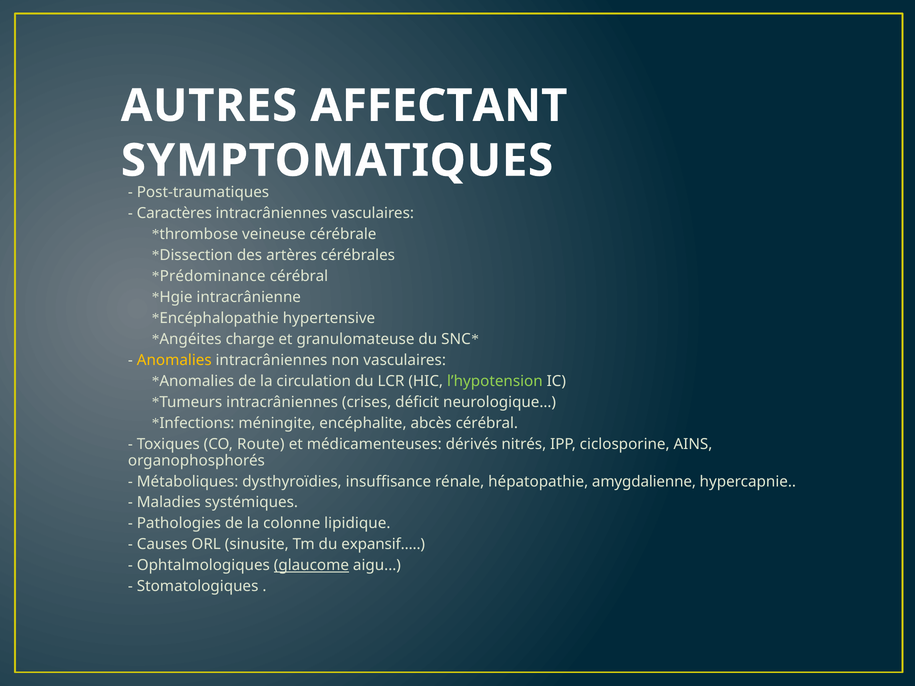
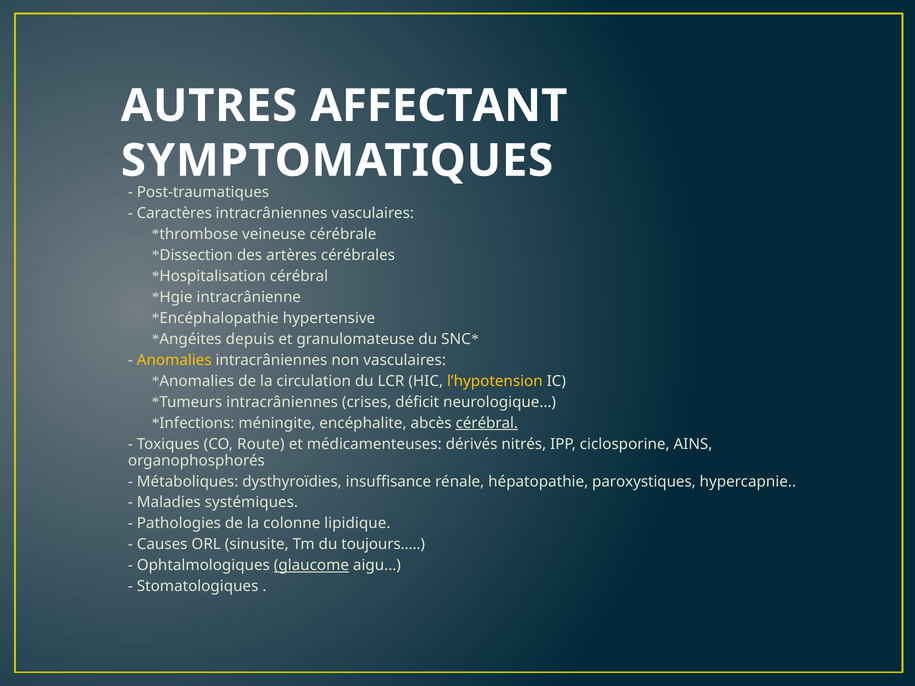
Prédominance: Prédominance -> Hospitalisation
charge: charge -> depuis
l’hypotension colour: light green -> yellow
cérébral at (487, 423) underline: none -> present
amygdalienne: amygdalienne -> paroxystiques
expansif…: expansif… -> toujours…
